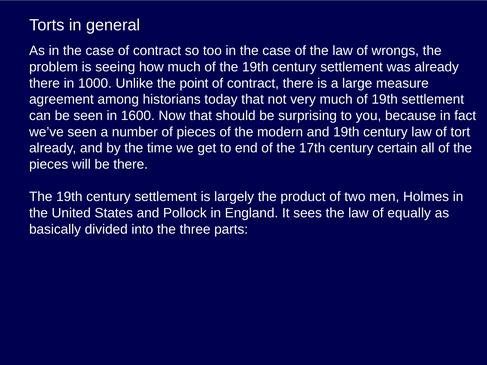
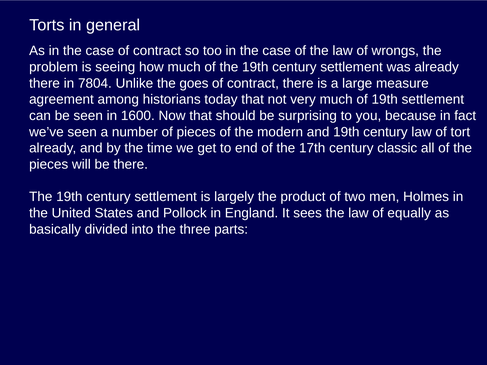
1000: 1000 -> 7804
point: point -> goes
certain: certain -> classic
